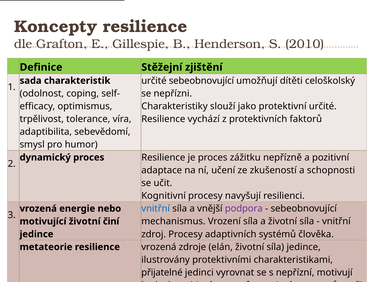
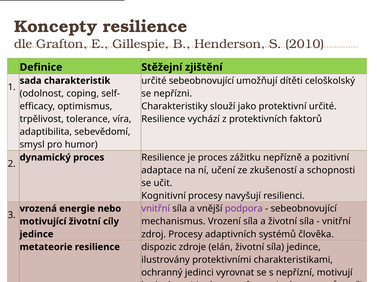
vnitřní at (156, 209) colour: blue -> purple
činí: činí -> cíly
resilience vrozená: vrozená -> dispozic
přijatelné: přijatelné -> ochranný
